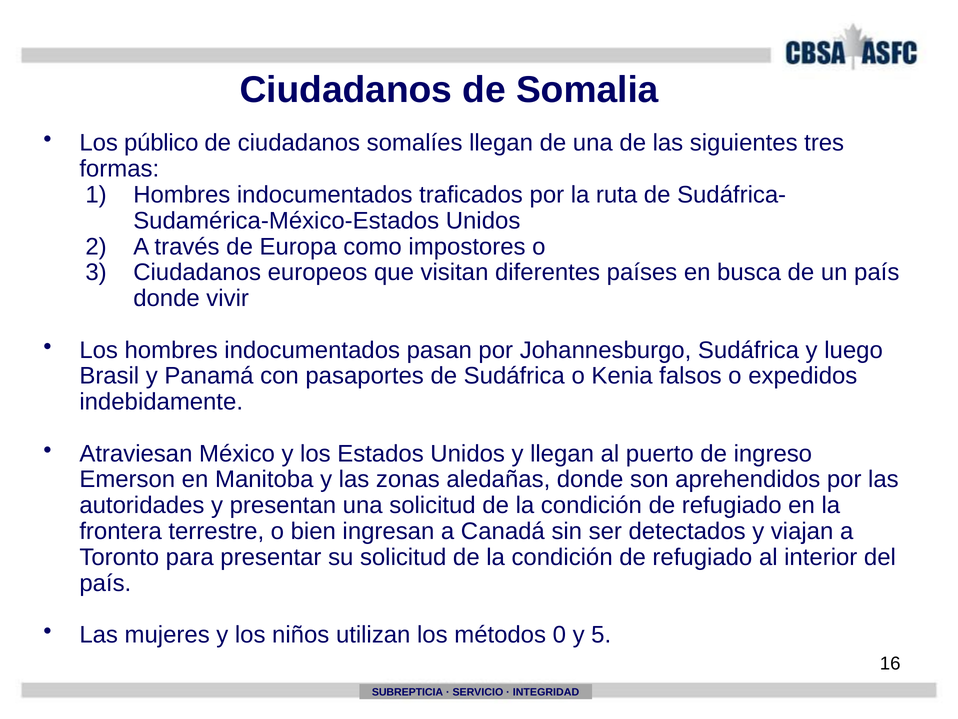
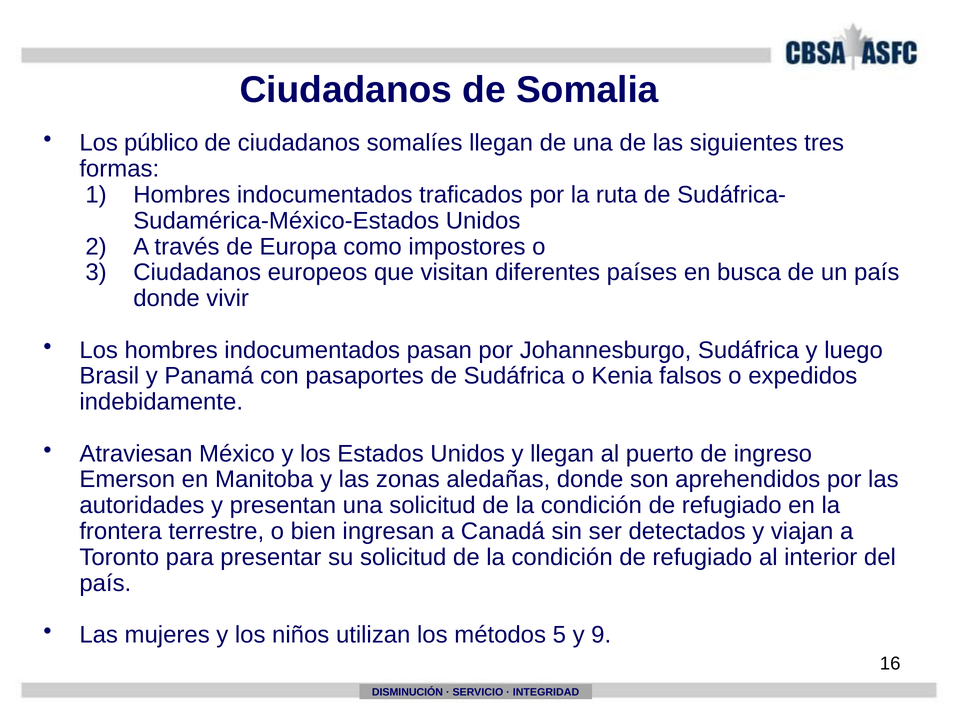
0: 0 -> 5
5: 5 -> 9
SUBREPTICIA: SUBREPTICIA -> DISMINUCIÓN
